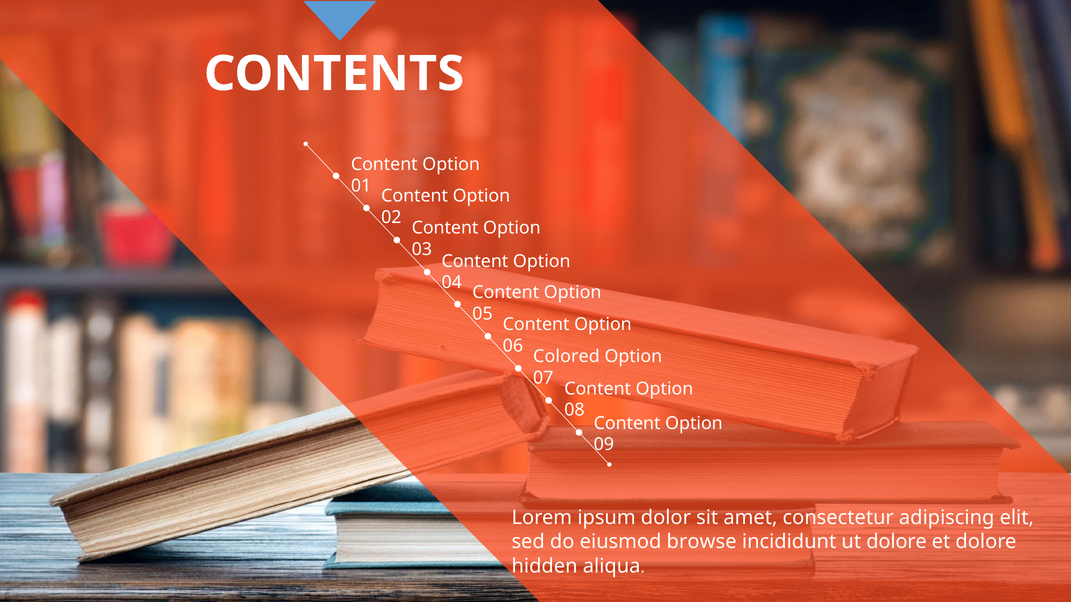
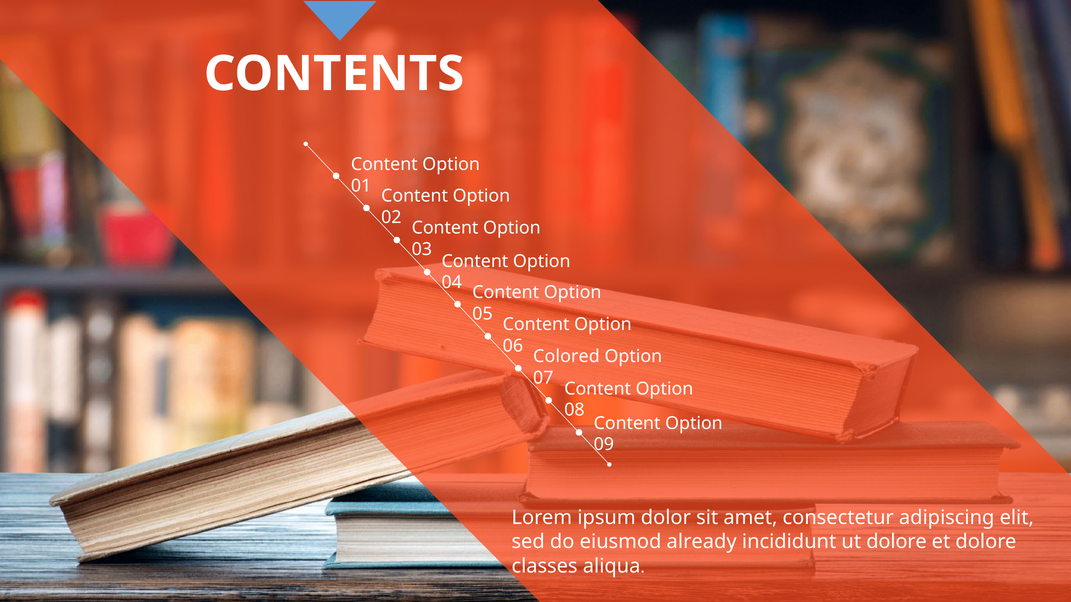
browse: browse -> already
hidden: hidden -> classes
